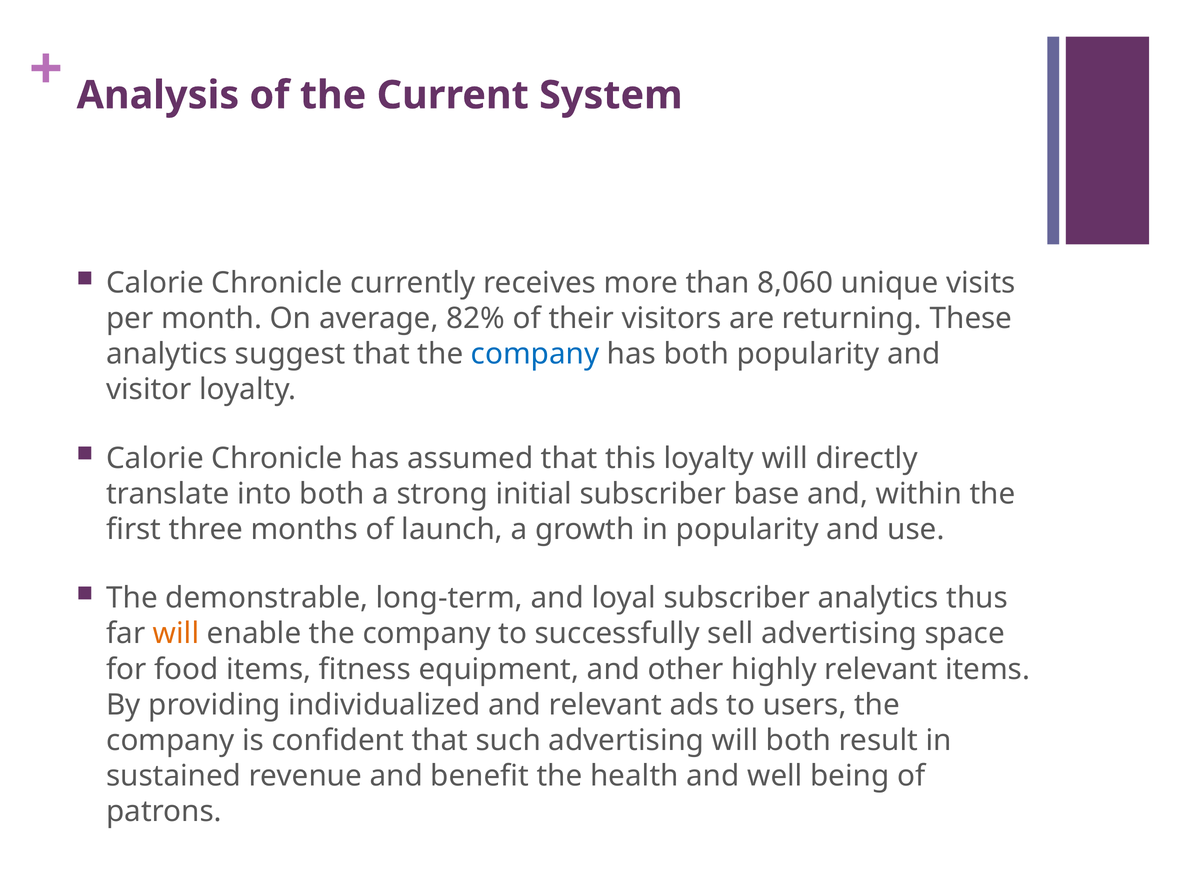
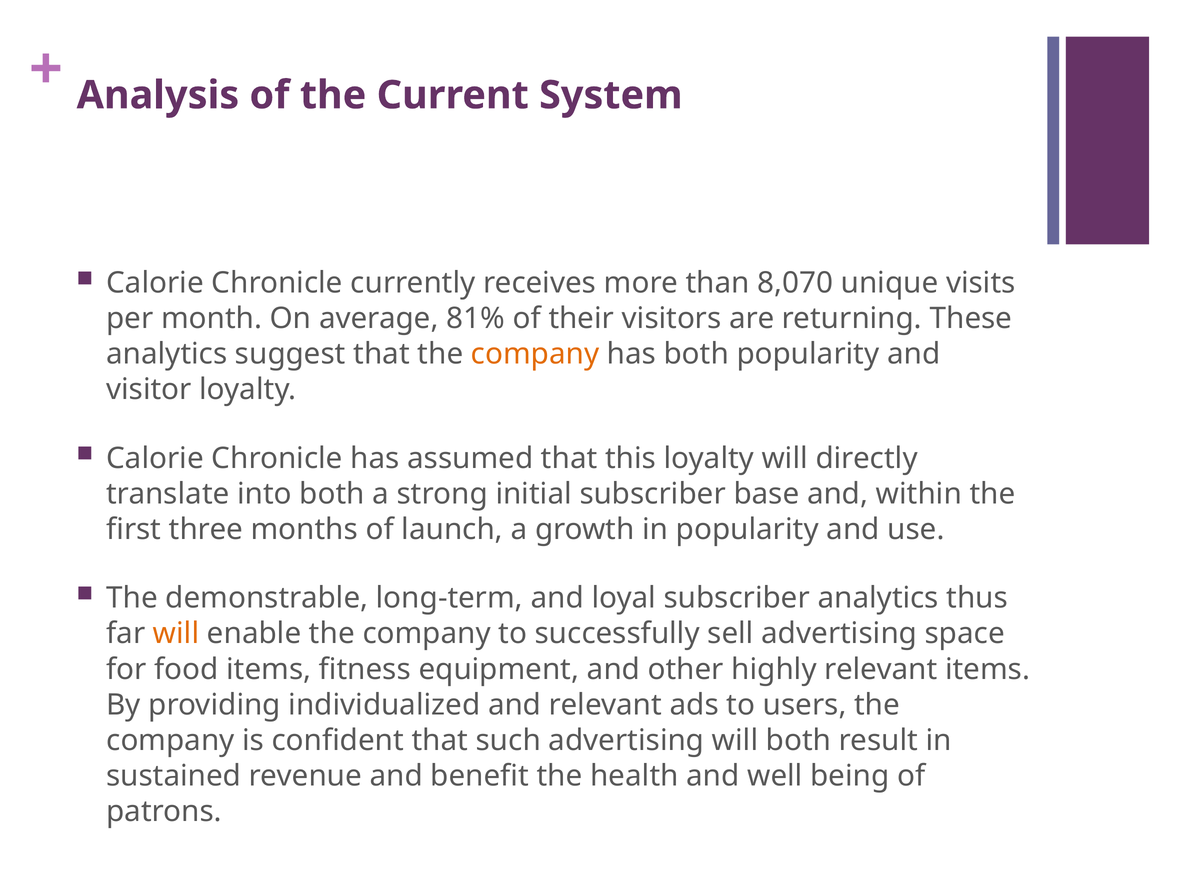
8,060: 8,060 -> 8,070
82%: 82% -> 81%
company at (535, 354) colour: blue -> orange
